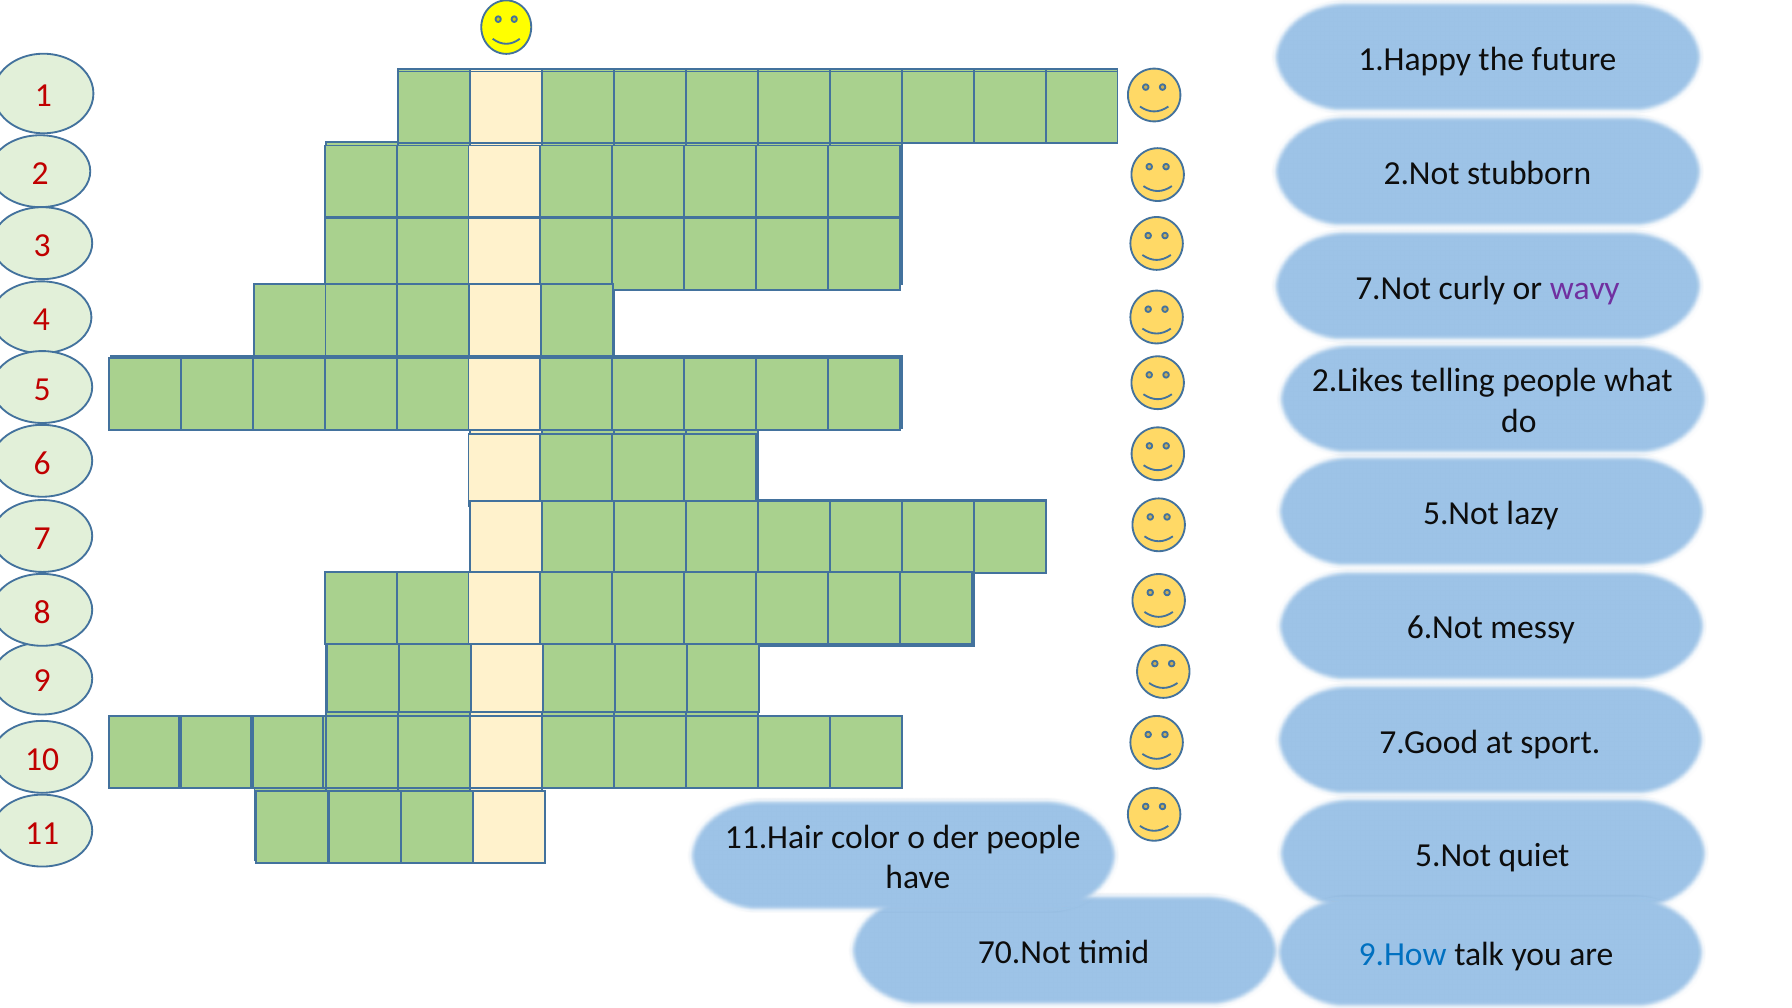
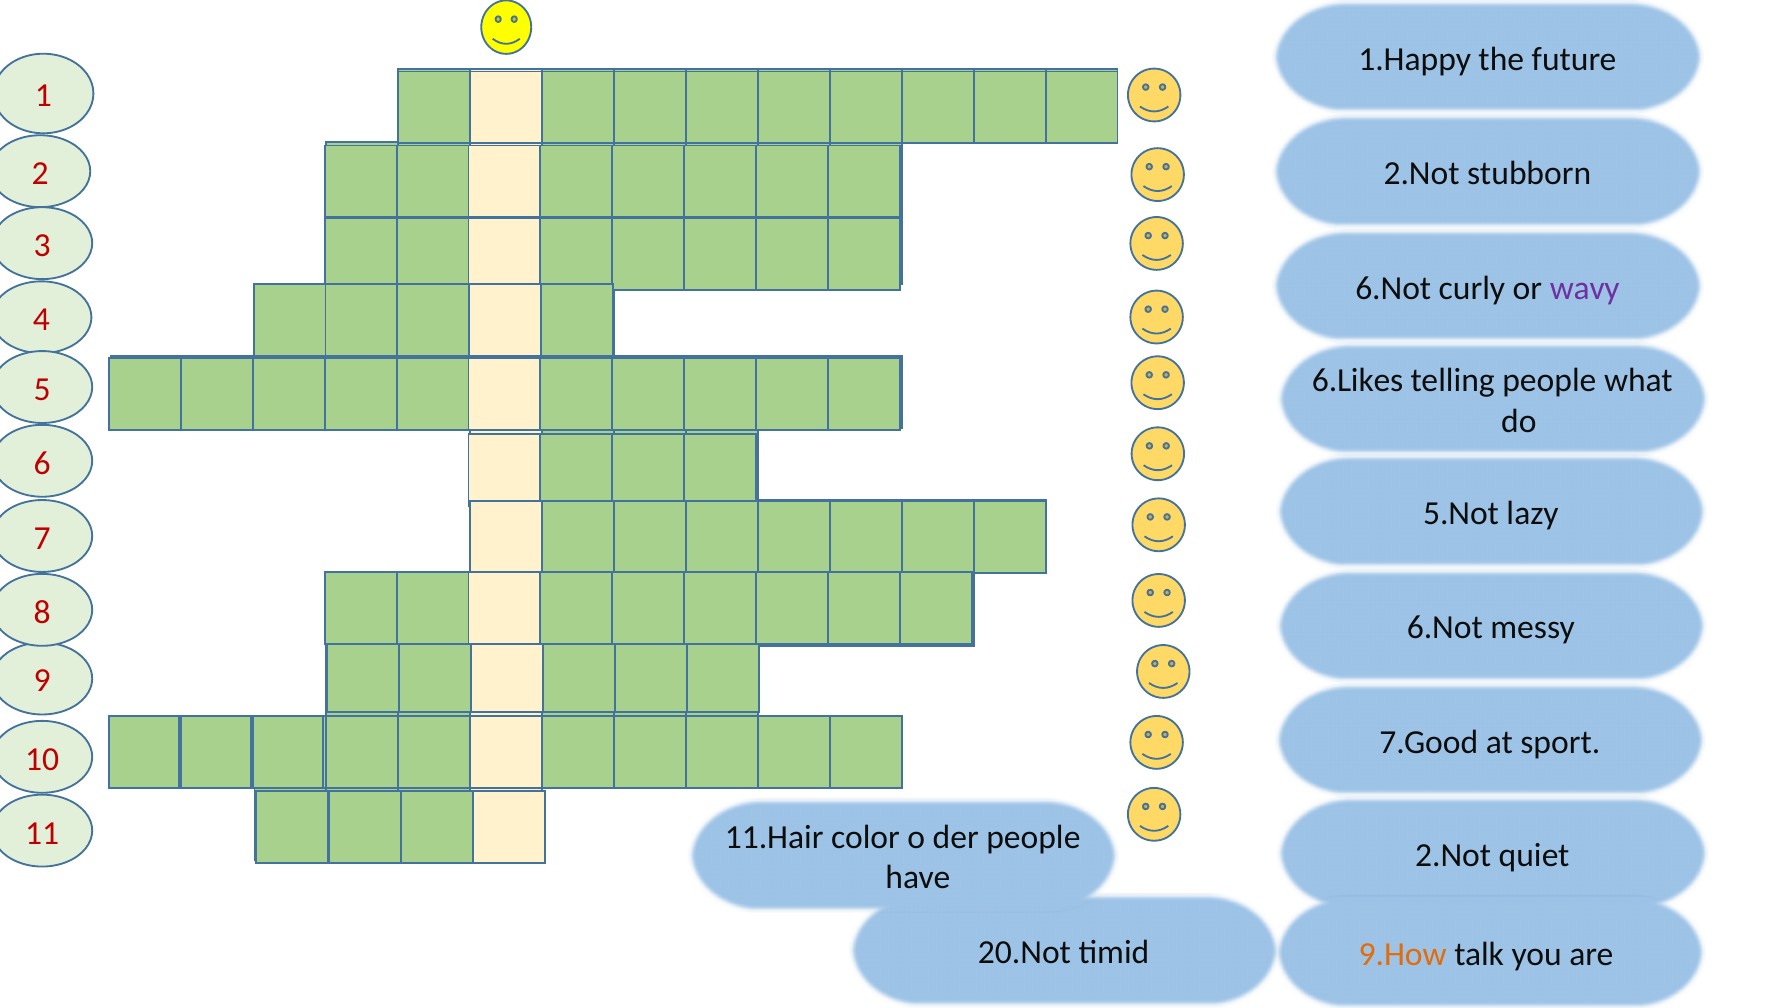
7.Not at (1393, 288): 7.Not -> 6.Not
2.Likes: 2.Likes -> 6.Likes
5.Not at (1453, 855): 5.Not -> 2.Not
70.Not: 70.Not -> 20.Not
9.How colour: blue -> orange
